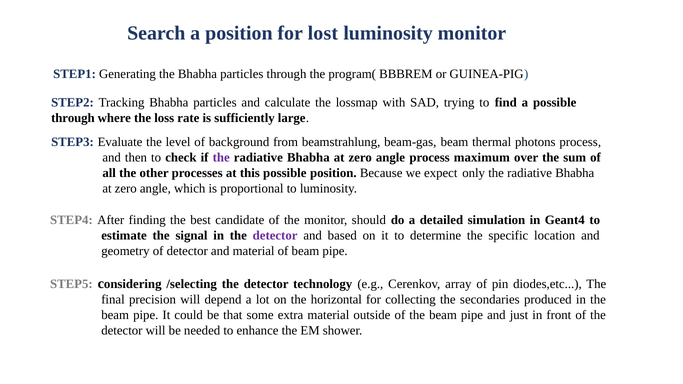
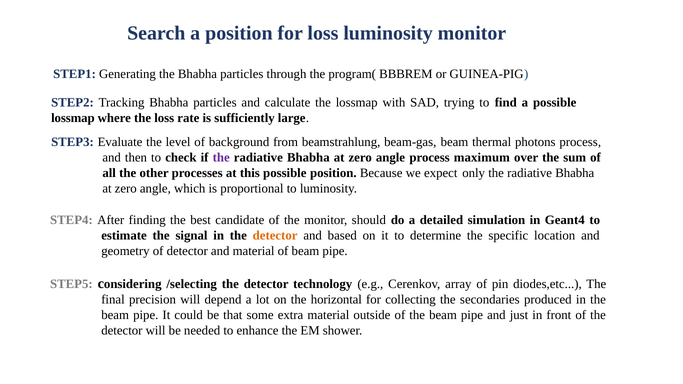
for lost: lost -> loss
through at (73, 118): through -> lossmap
detector at (275, 236) colour: purple -> orange
